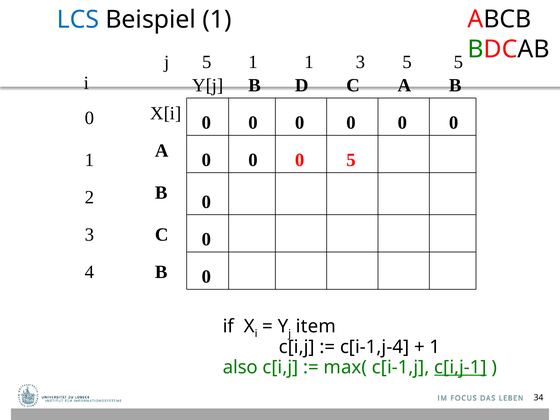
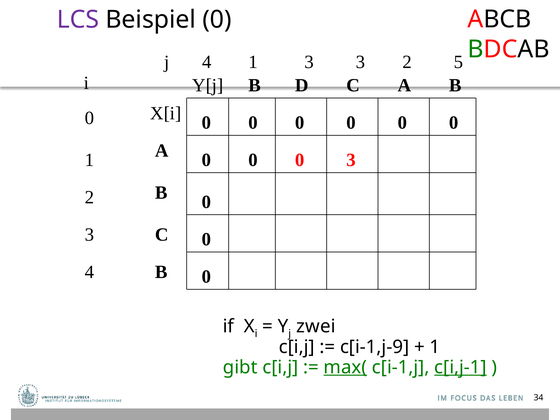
LCS colour: blue -> purple
Beispiel 1: 1 -> 0
j 5: 5 -> 4
1 1: 1 -> 3
3 5: 5 -> 2
0 5: 5 -> 3
item: item -> zwei
c[i-1,j-4: c[i-1,j-4 -> c[i-1,j-9
also: also -> gibt
max( underline: none -> present
